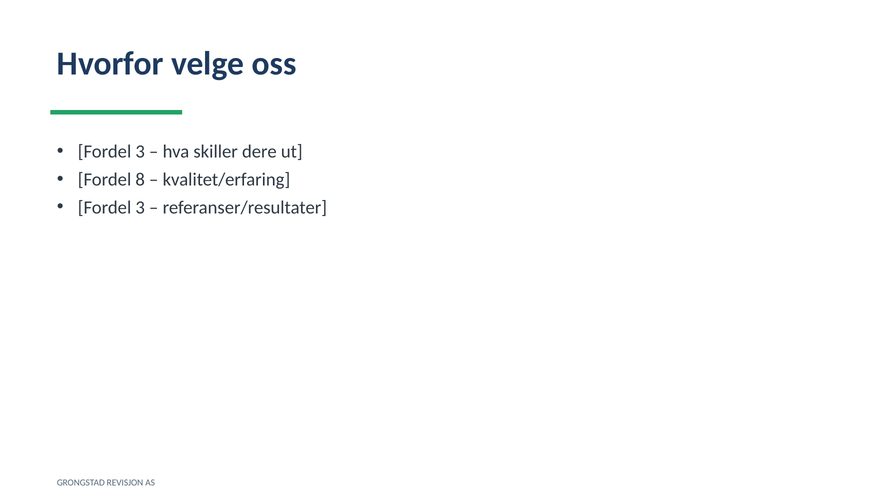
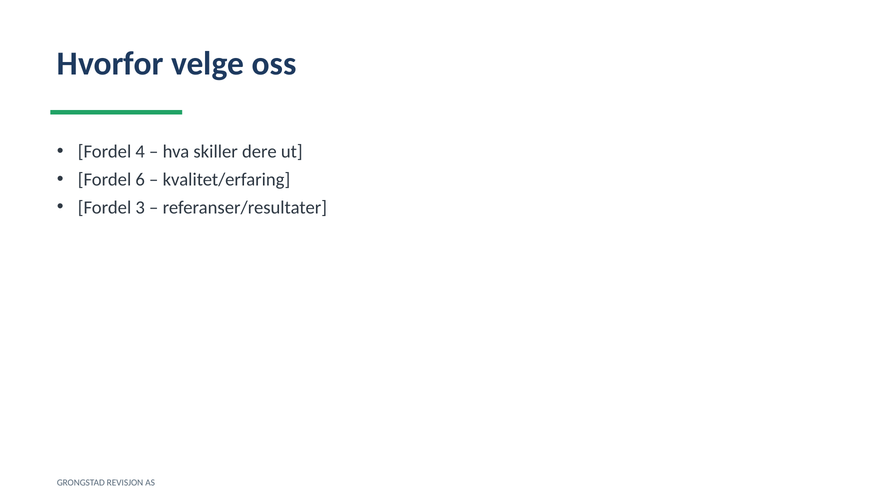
3 at (140, 151): 3 -> 4
8: 8 -> 6
